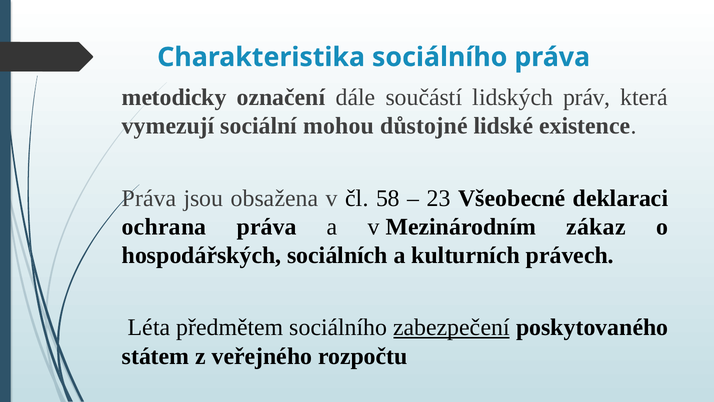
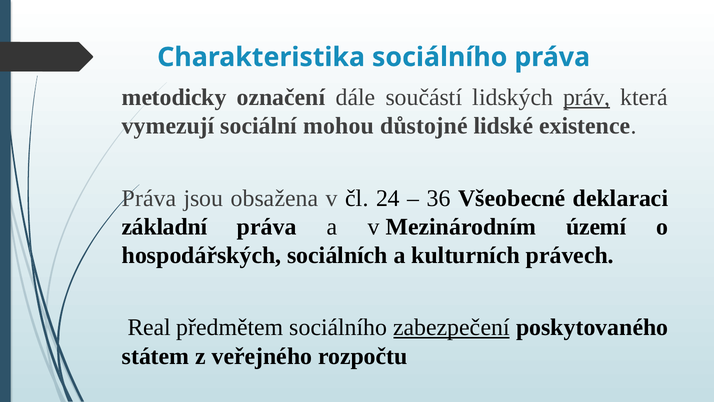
práv underline: none -> present
58: 58 -> 24
23: 23 -> 36
ochrana: ochrana -> základní
zákaz: zákaz -> území
Léta: Léta -> Real
